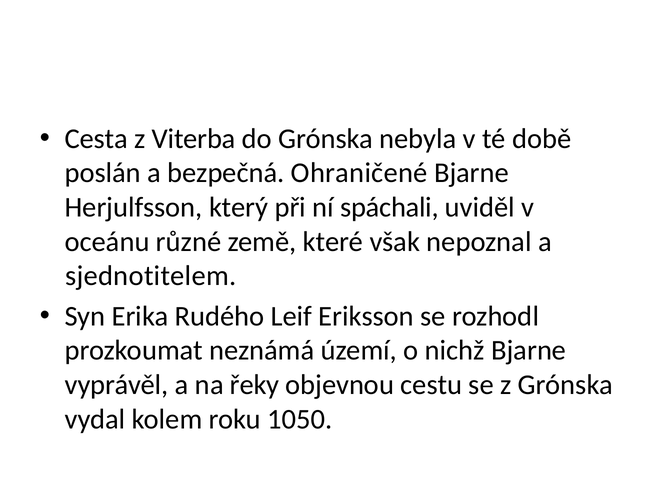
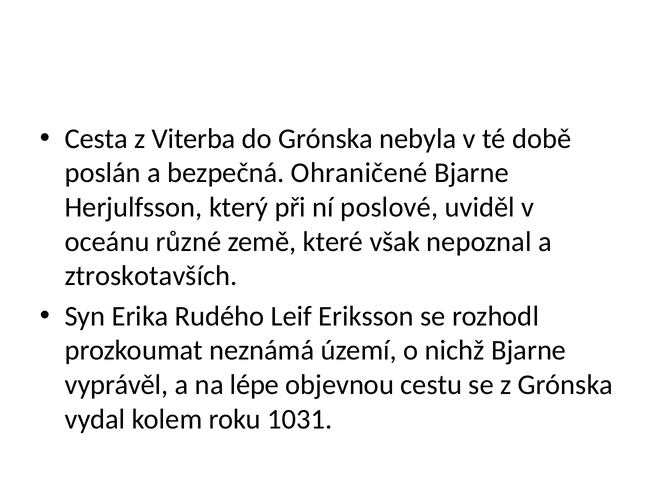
spáchali: spáchali -> poslové
sjednotitelem: sjednotitelem -> ztroskotavších
řeky: řeky -> lépe
1050: 1050 -> 1031
